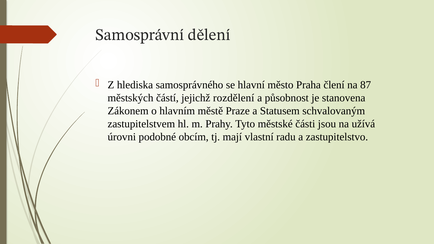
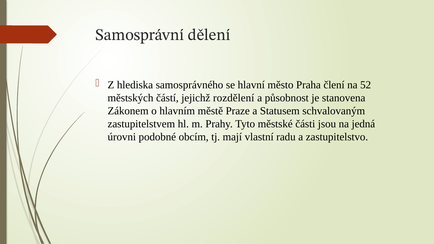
87: 87 -> 52
užívá: užívá -> jedná
